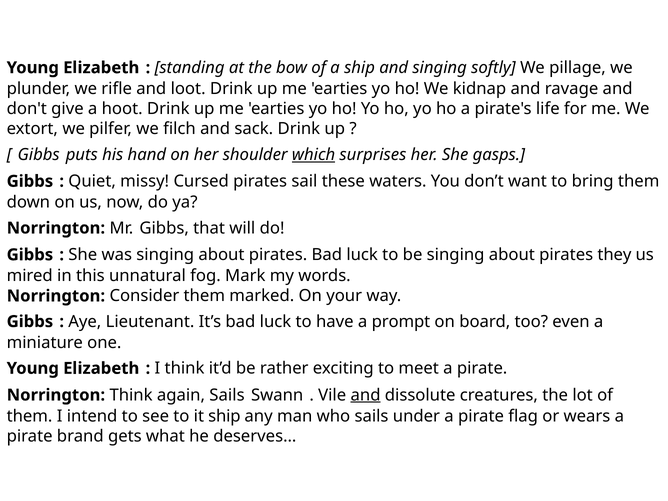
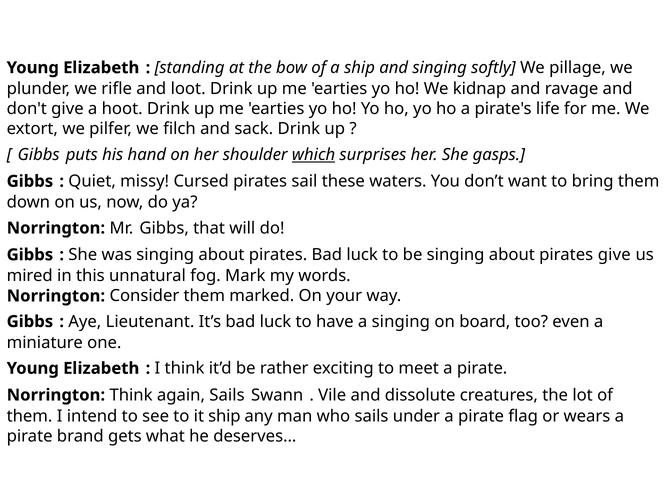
pirates they: they -> give
a prompt: prompt -> singing
and at (366, 395) underline: present -> none
